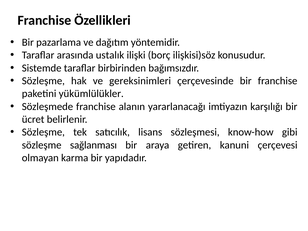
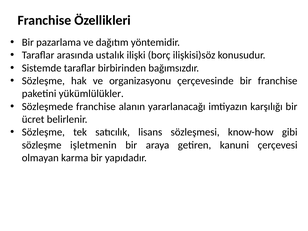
gereksinimleri: gereksinimleri -> organizasyonu
sağlanması: sağlanması -> işletmenin
